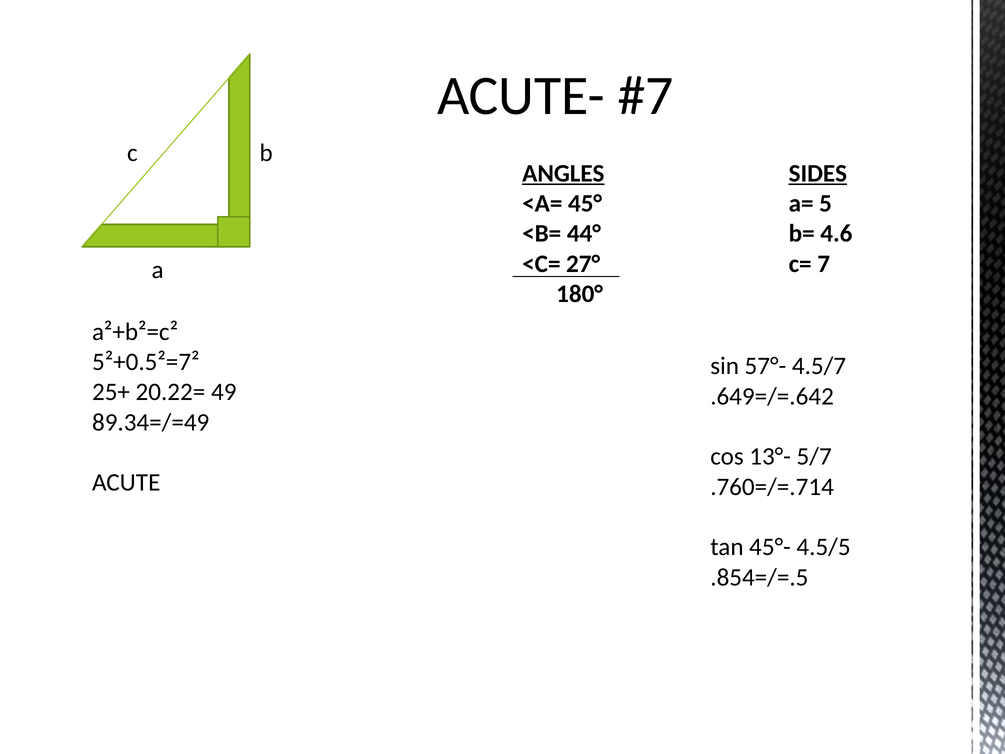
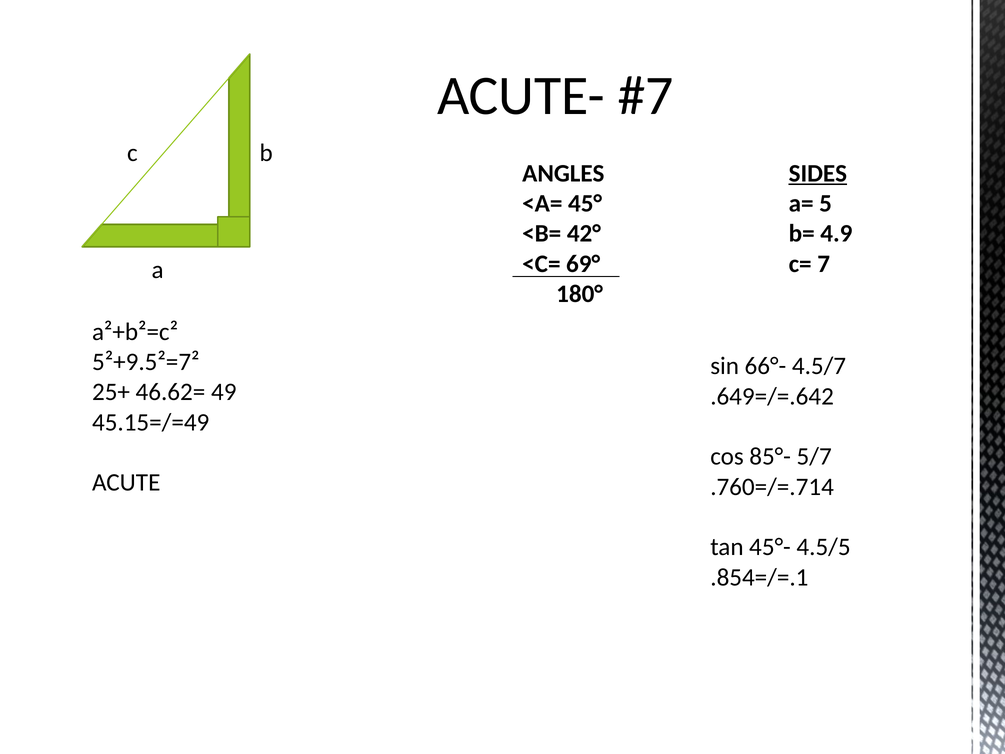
ANGLES underline: present -> none
44°: 44° -> 42°
4.6: 4.6 -> 4.9
27°: 27° -> 69°
5²+0.5²=7²: 5²+0.5²=7² -> 5²+9.5²=7²
57°-: 57°- -> 66°-
20.22=: 20.22= -> 46.62=
89.34=/=49: 89.34=/=49 -> 45.15=/=49
13°-: 13°- -> 85°-
.854=/=.5: .854=/=.5 -> .854=/=.1
